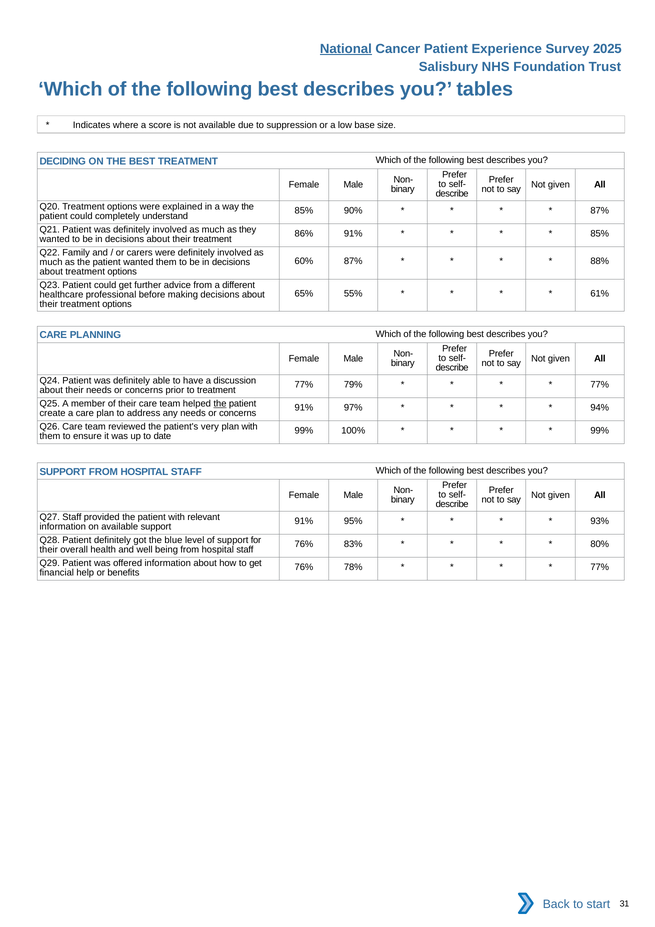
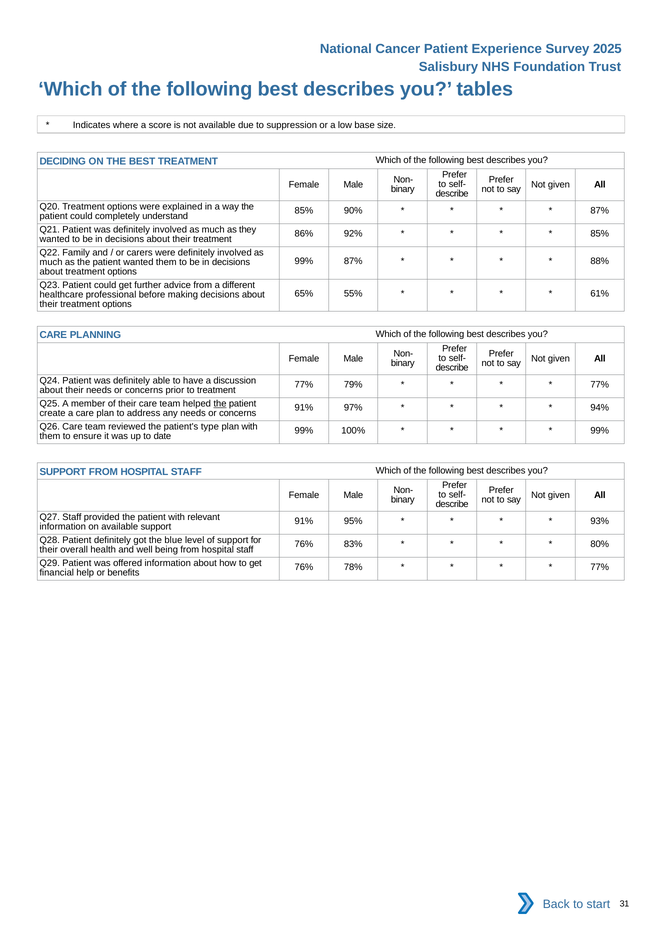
National underline: present -> none
86% 91%: 91% -> 92%
60% at (304, 261): 60% -> 99%
very: very -> type
